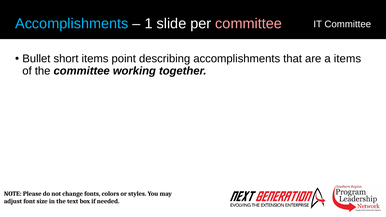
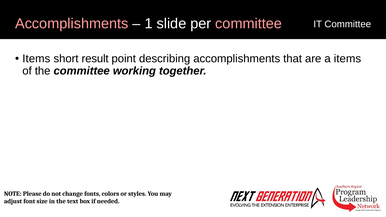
Accomplishments at (72, 24) colour: light blue -> pink
Bullet at (36, 59): Bullet -> Items
short items: items -> result
